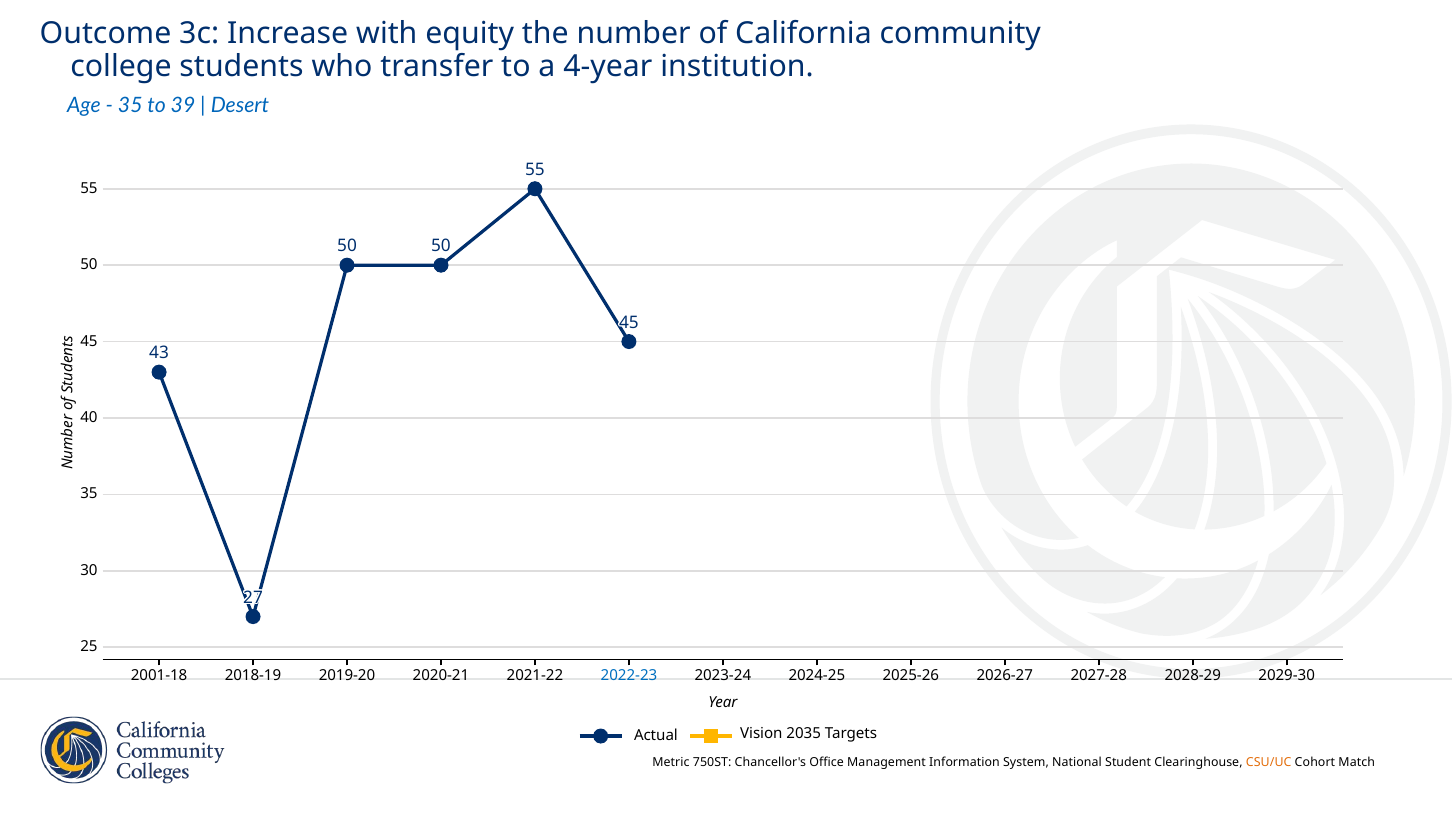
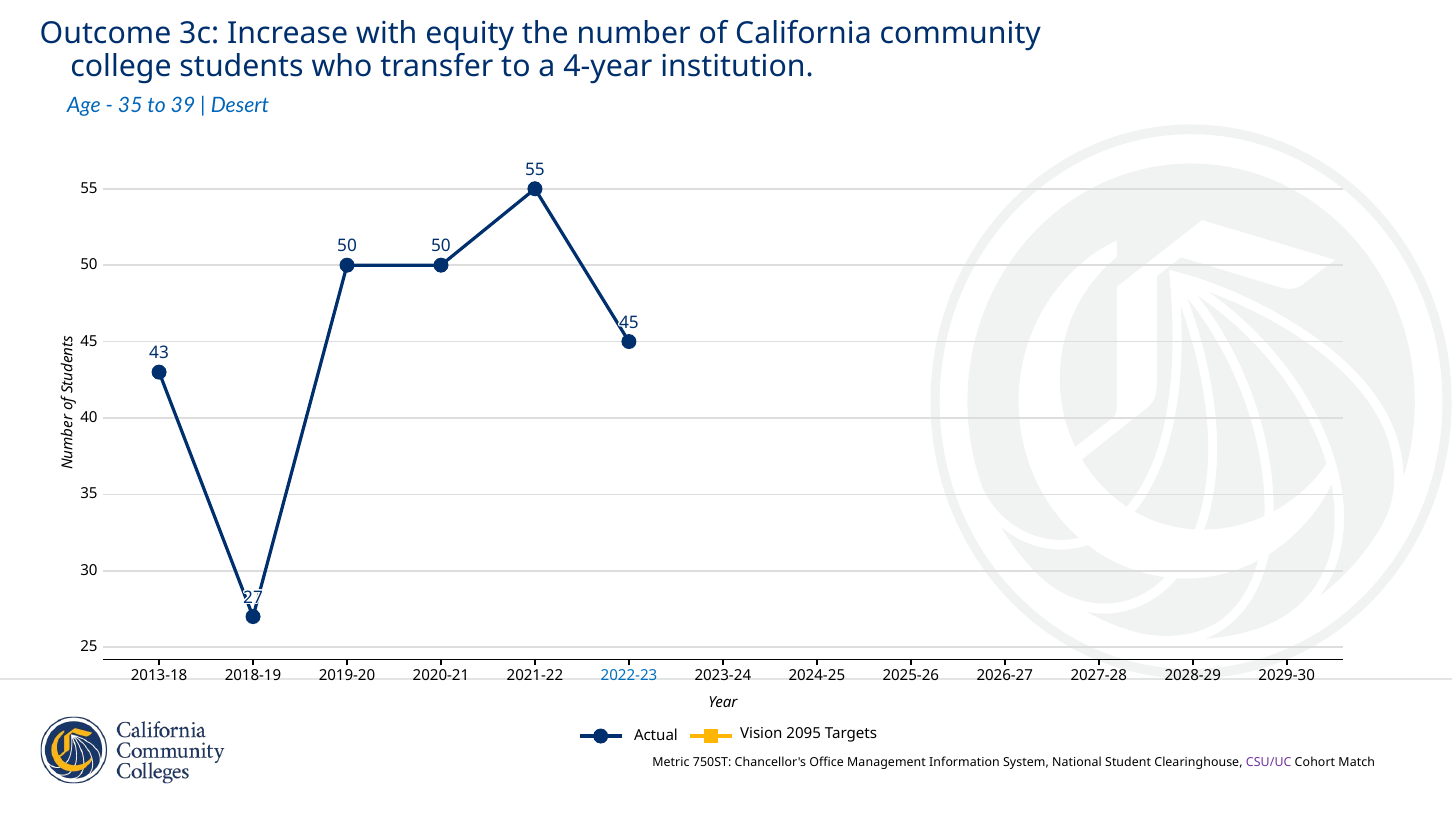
2001-18: 2001-18 -> 2013-18
2035: 2035 -> 2095
CSU/UC colour: orange -> purple
